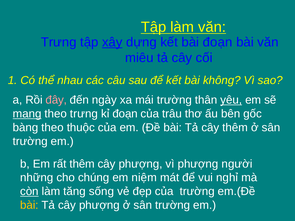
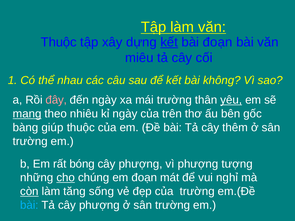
Trưng at (59, 42): Trưng -> Thuộc
xây underline: present -> none
kết at (169, 42) underline: none -> present
theo trưng: trưng -> nhiêu
kỉ đoạn: đoạn -> ngày
trâu: trâu -> trên
bàng theo: theo -> giúp
rất thêm: thêm -> bóng
người: người -> tượng
cho underline: none -> present
em niệm: niệm -> đoạn
bài at (29, 205) colour: yellow -> light blue
